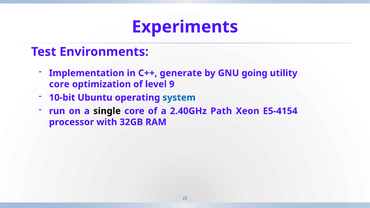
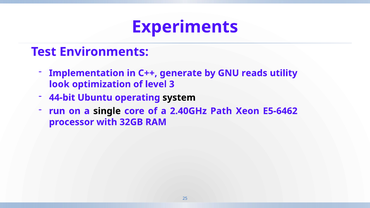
going: going -> reads
core at (59, 84): core -> look
9: 9 -> 3
10-bit: 10-bit -> 44-bit
system colour: blue -> black
E5-4154: E5-4154 -> E5-6462
